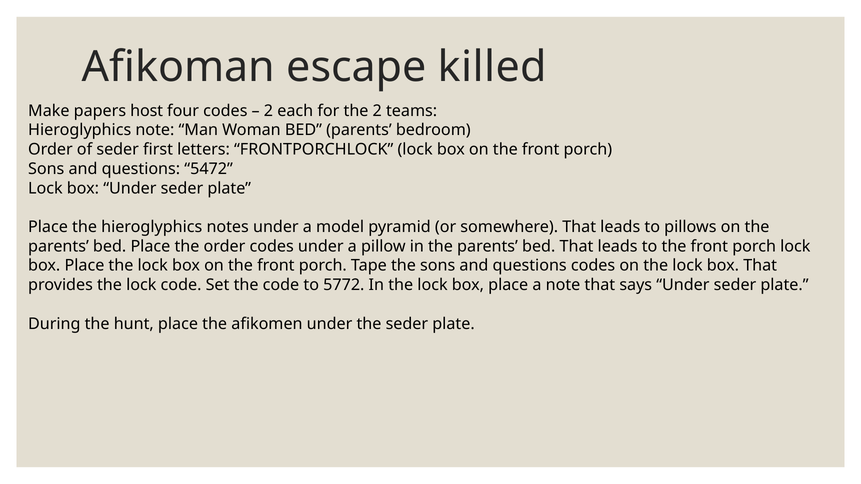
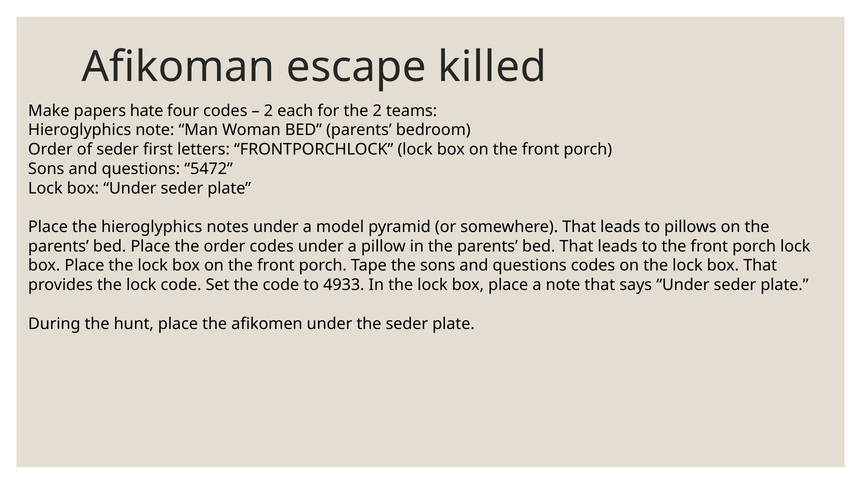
host: host -> hate
5772: 5772 -> 4933
